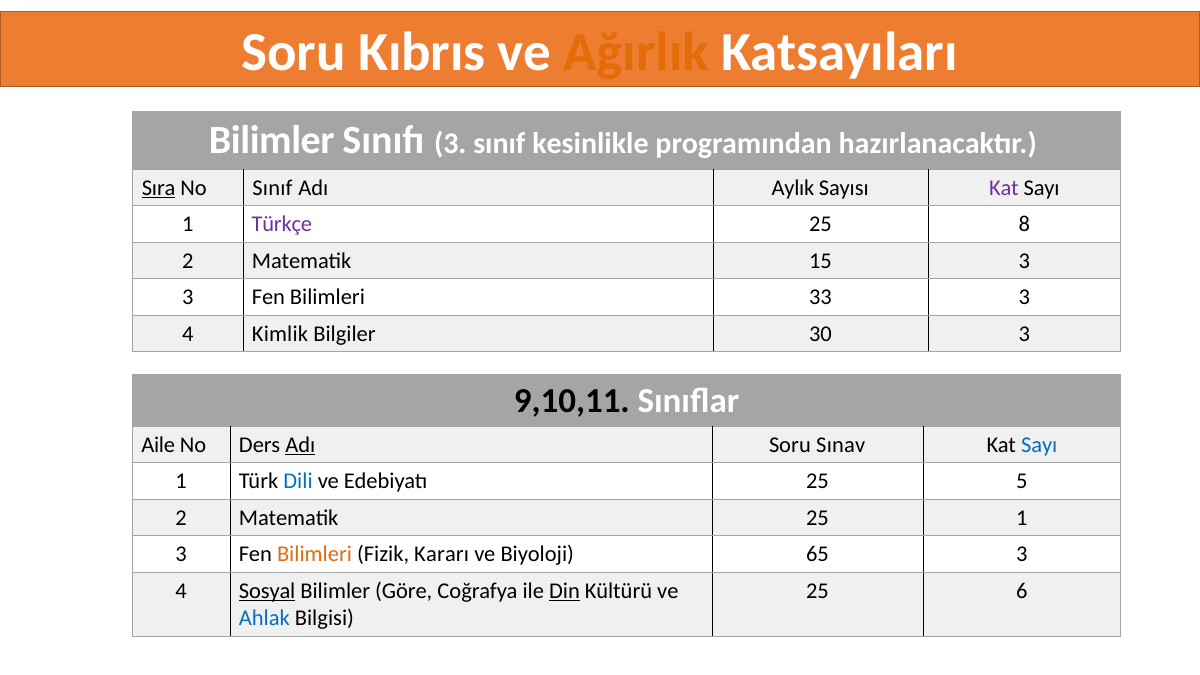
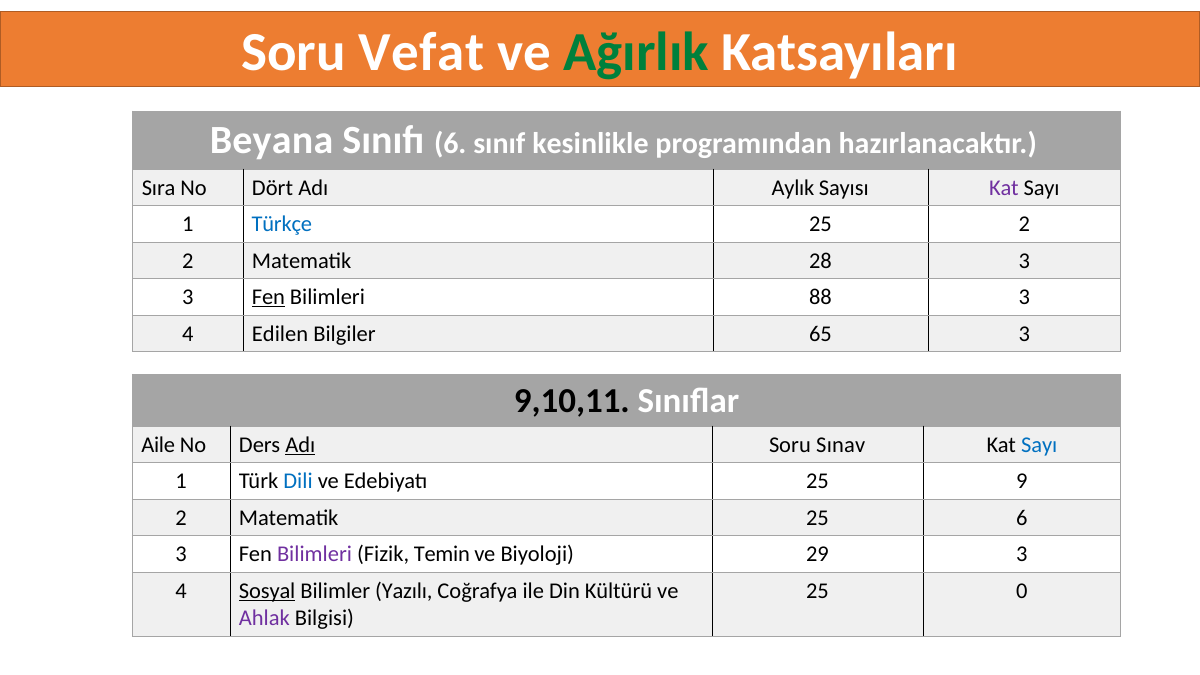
Kıbrıs: Kıbrıs -> Vefat
Ağırlık colour: orange -> green
Bilimler at (272, 141): Bilimler -> Beyana
Sınıfı 3: 3 -> 6
Sıra underline: present -> none
No Sınıf: Sınıf -> Dört
Türkçe colour: purple -> blue
25 8: 8 -> 2
15: 15 -> 28
Fen at (268, 297) underline: none -> present
33: 33 -> 88
Kimlik: Kimlik -> Edilen
30: 30 -> 65
5: 5 -> 9
25 1: 1 -> 6
Bilimleri at (315, 554) colour: orange -> purple
Kararı: Kararı -> Temin
65: 65 -> 29
Göre: Göre -> Yazılı
Din underline: present -> none
6: 6 -> 0
Ahlak colour: blue -> purple
